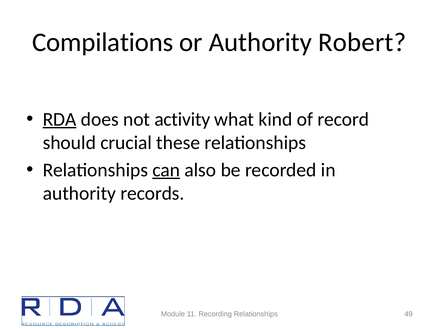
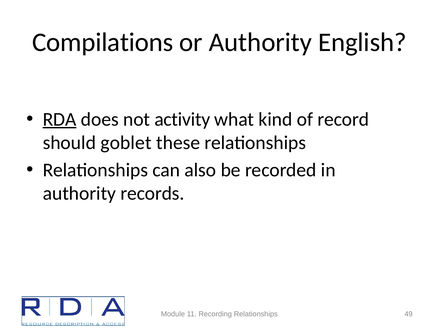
Robert: Robert -> English
crucial: crucial -> goblet
can underline: present -> none
